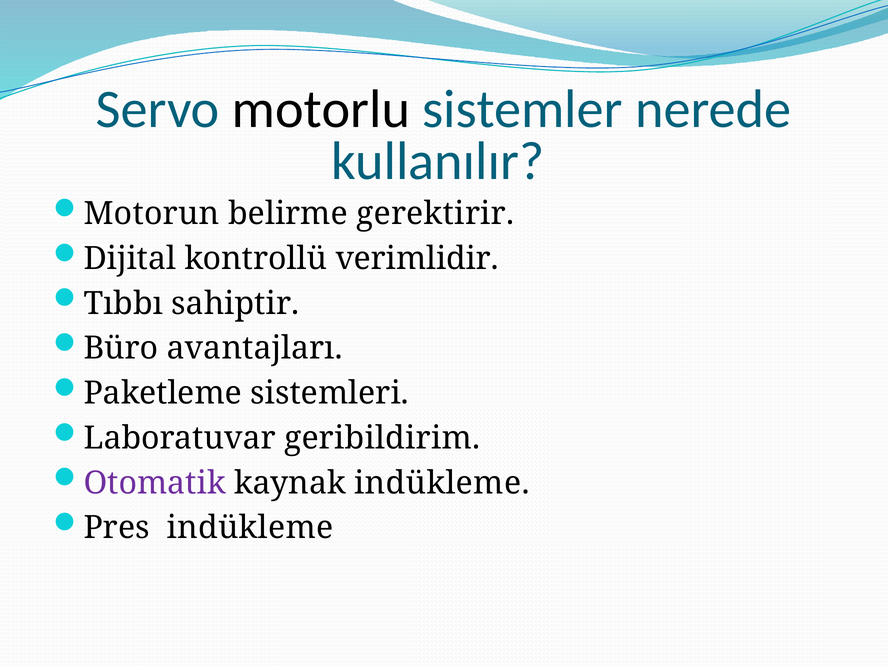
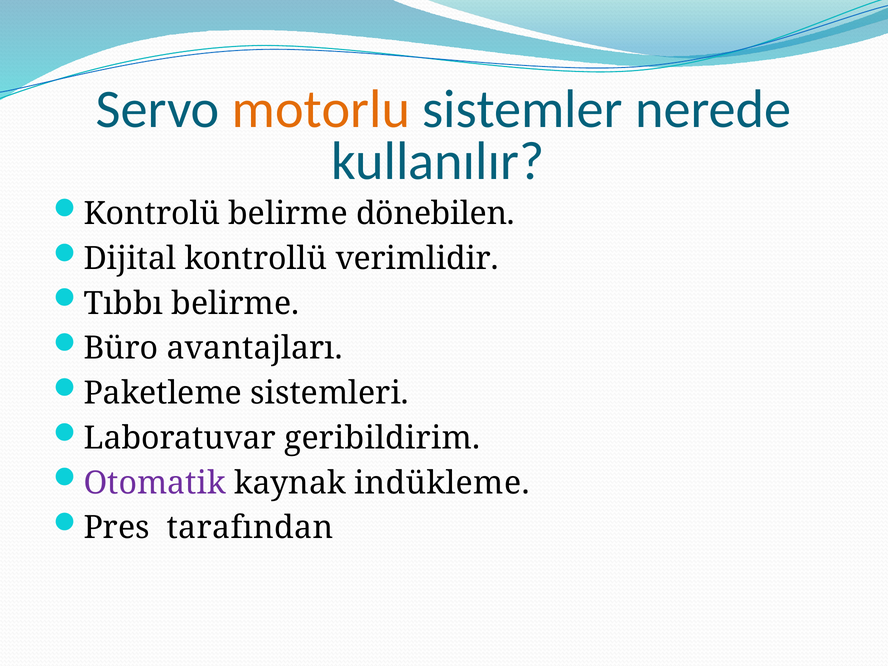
motorlu colour: black -> orange
Motorun: Motorun -> Kontrolü
gerektirir: gerektirir -> dönebilen
Tıbbı sahiptir: sahiptir -> belirme
Pres indükleme: indükleme -> tarafından
